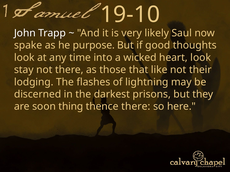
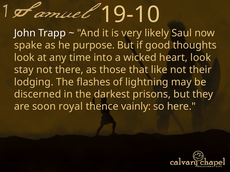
thing: thing -> royal
thence there: there -> vainly
